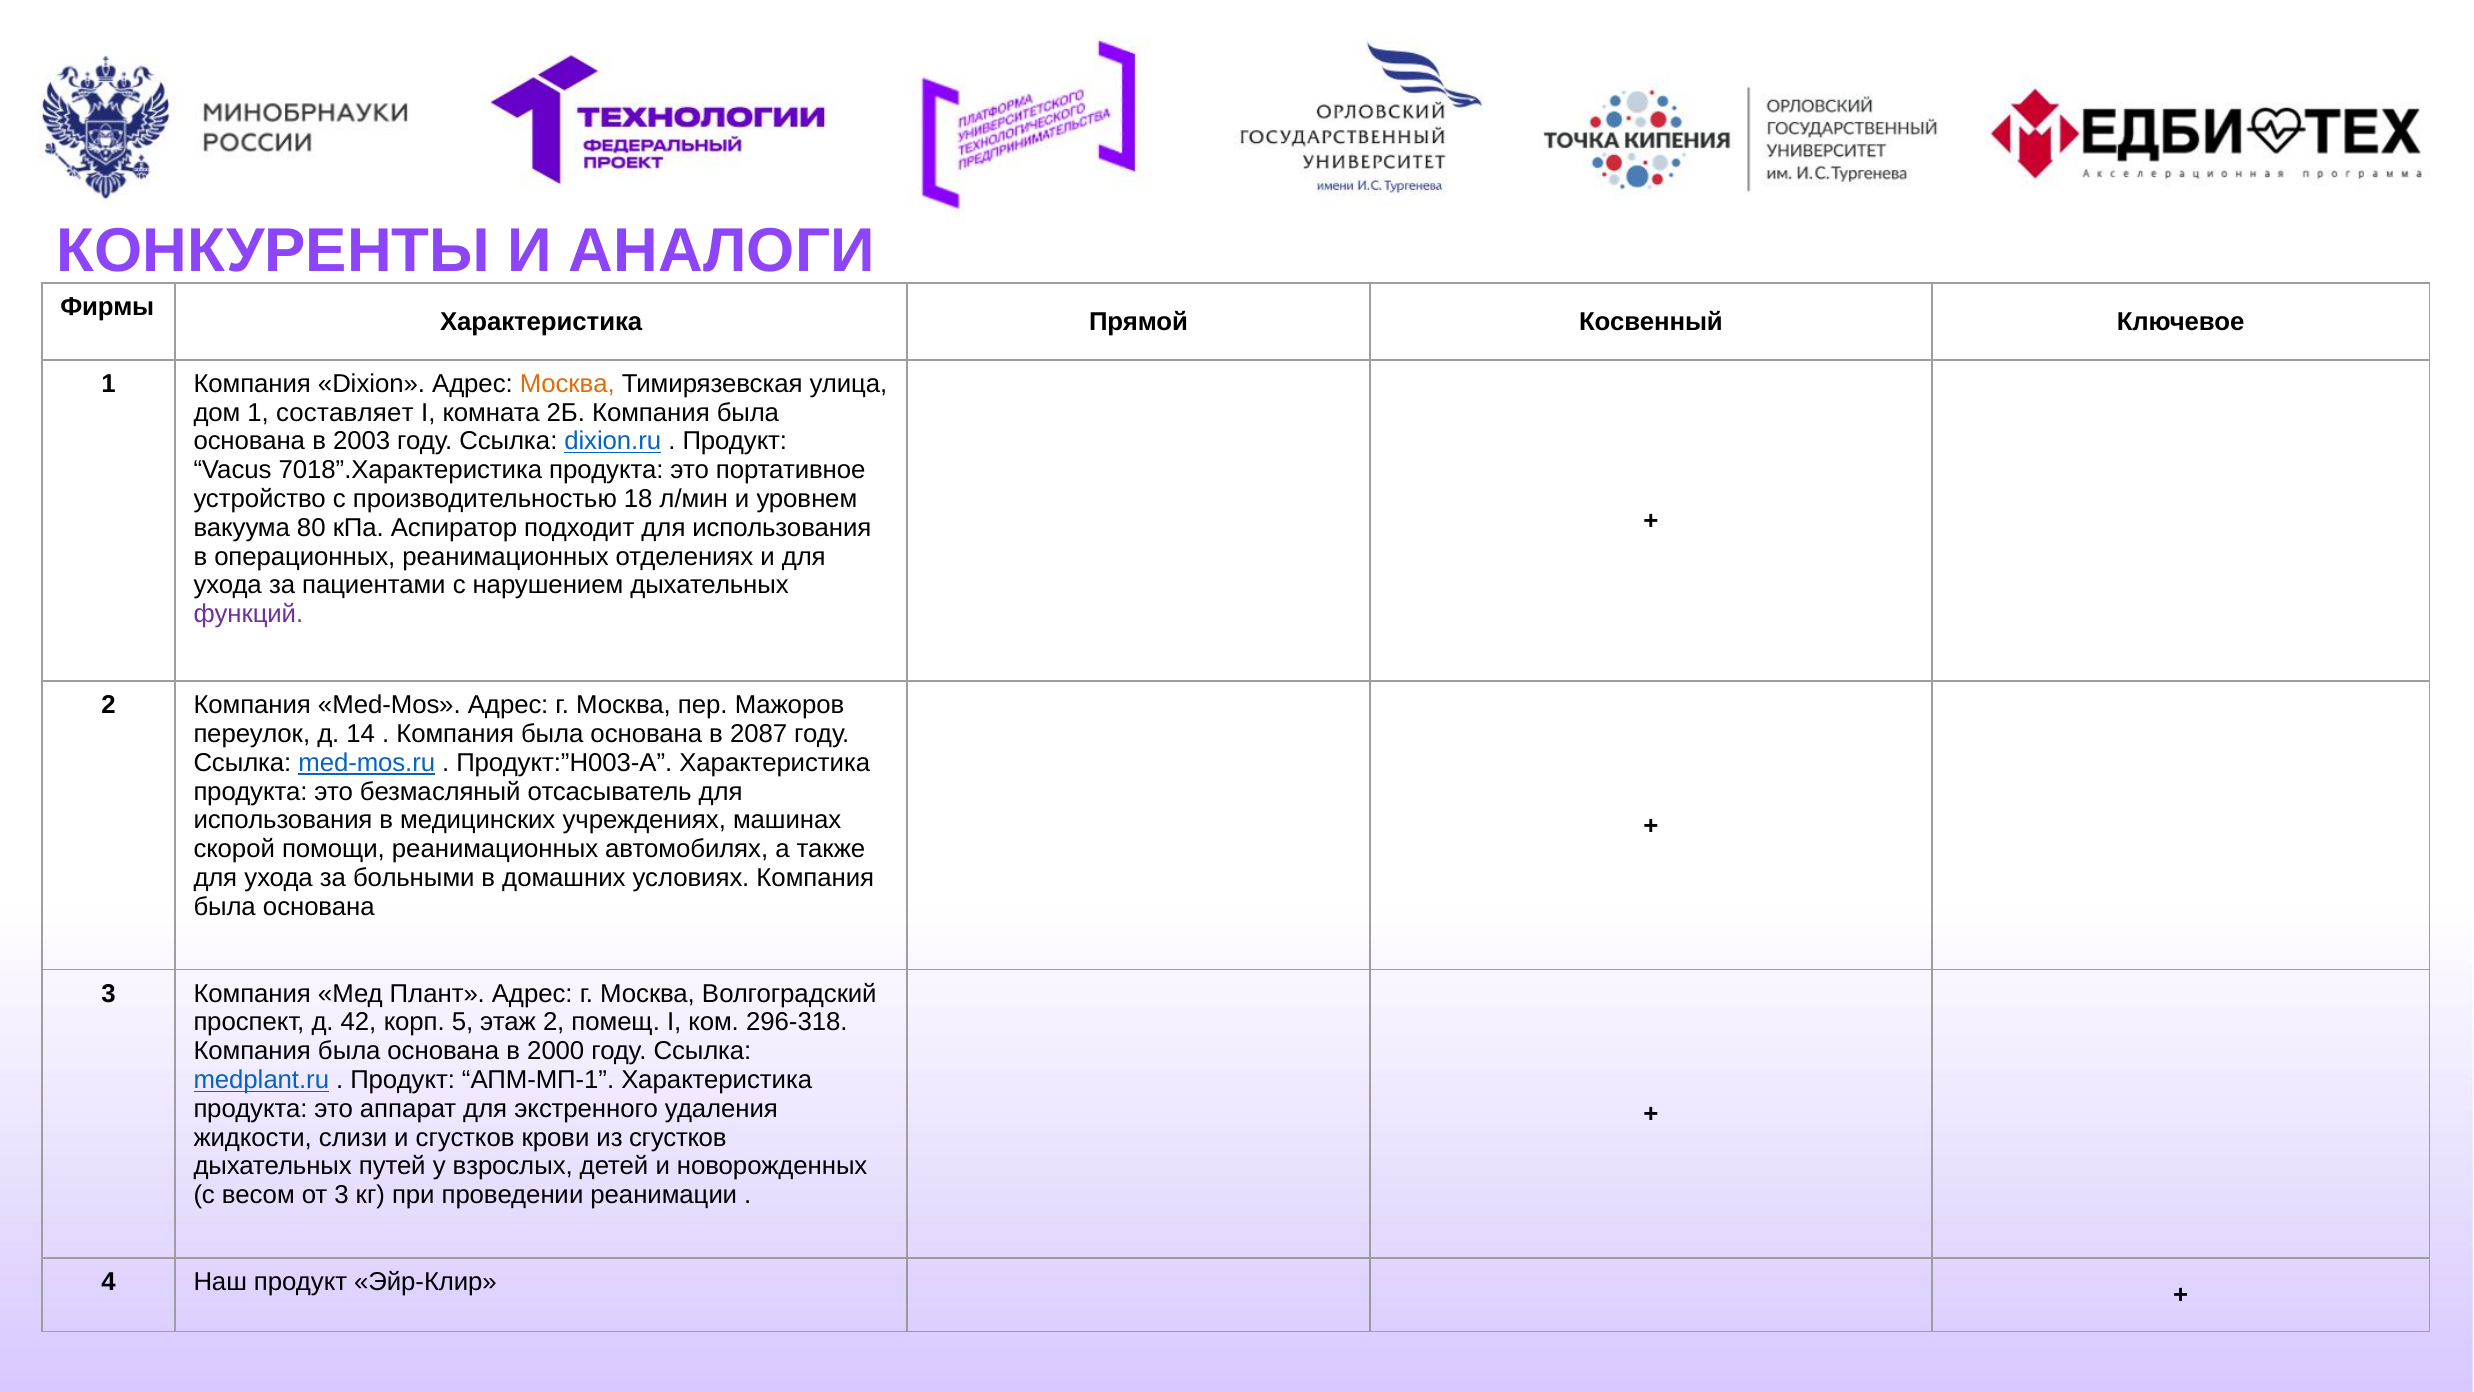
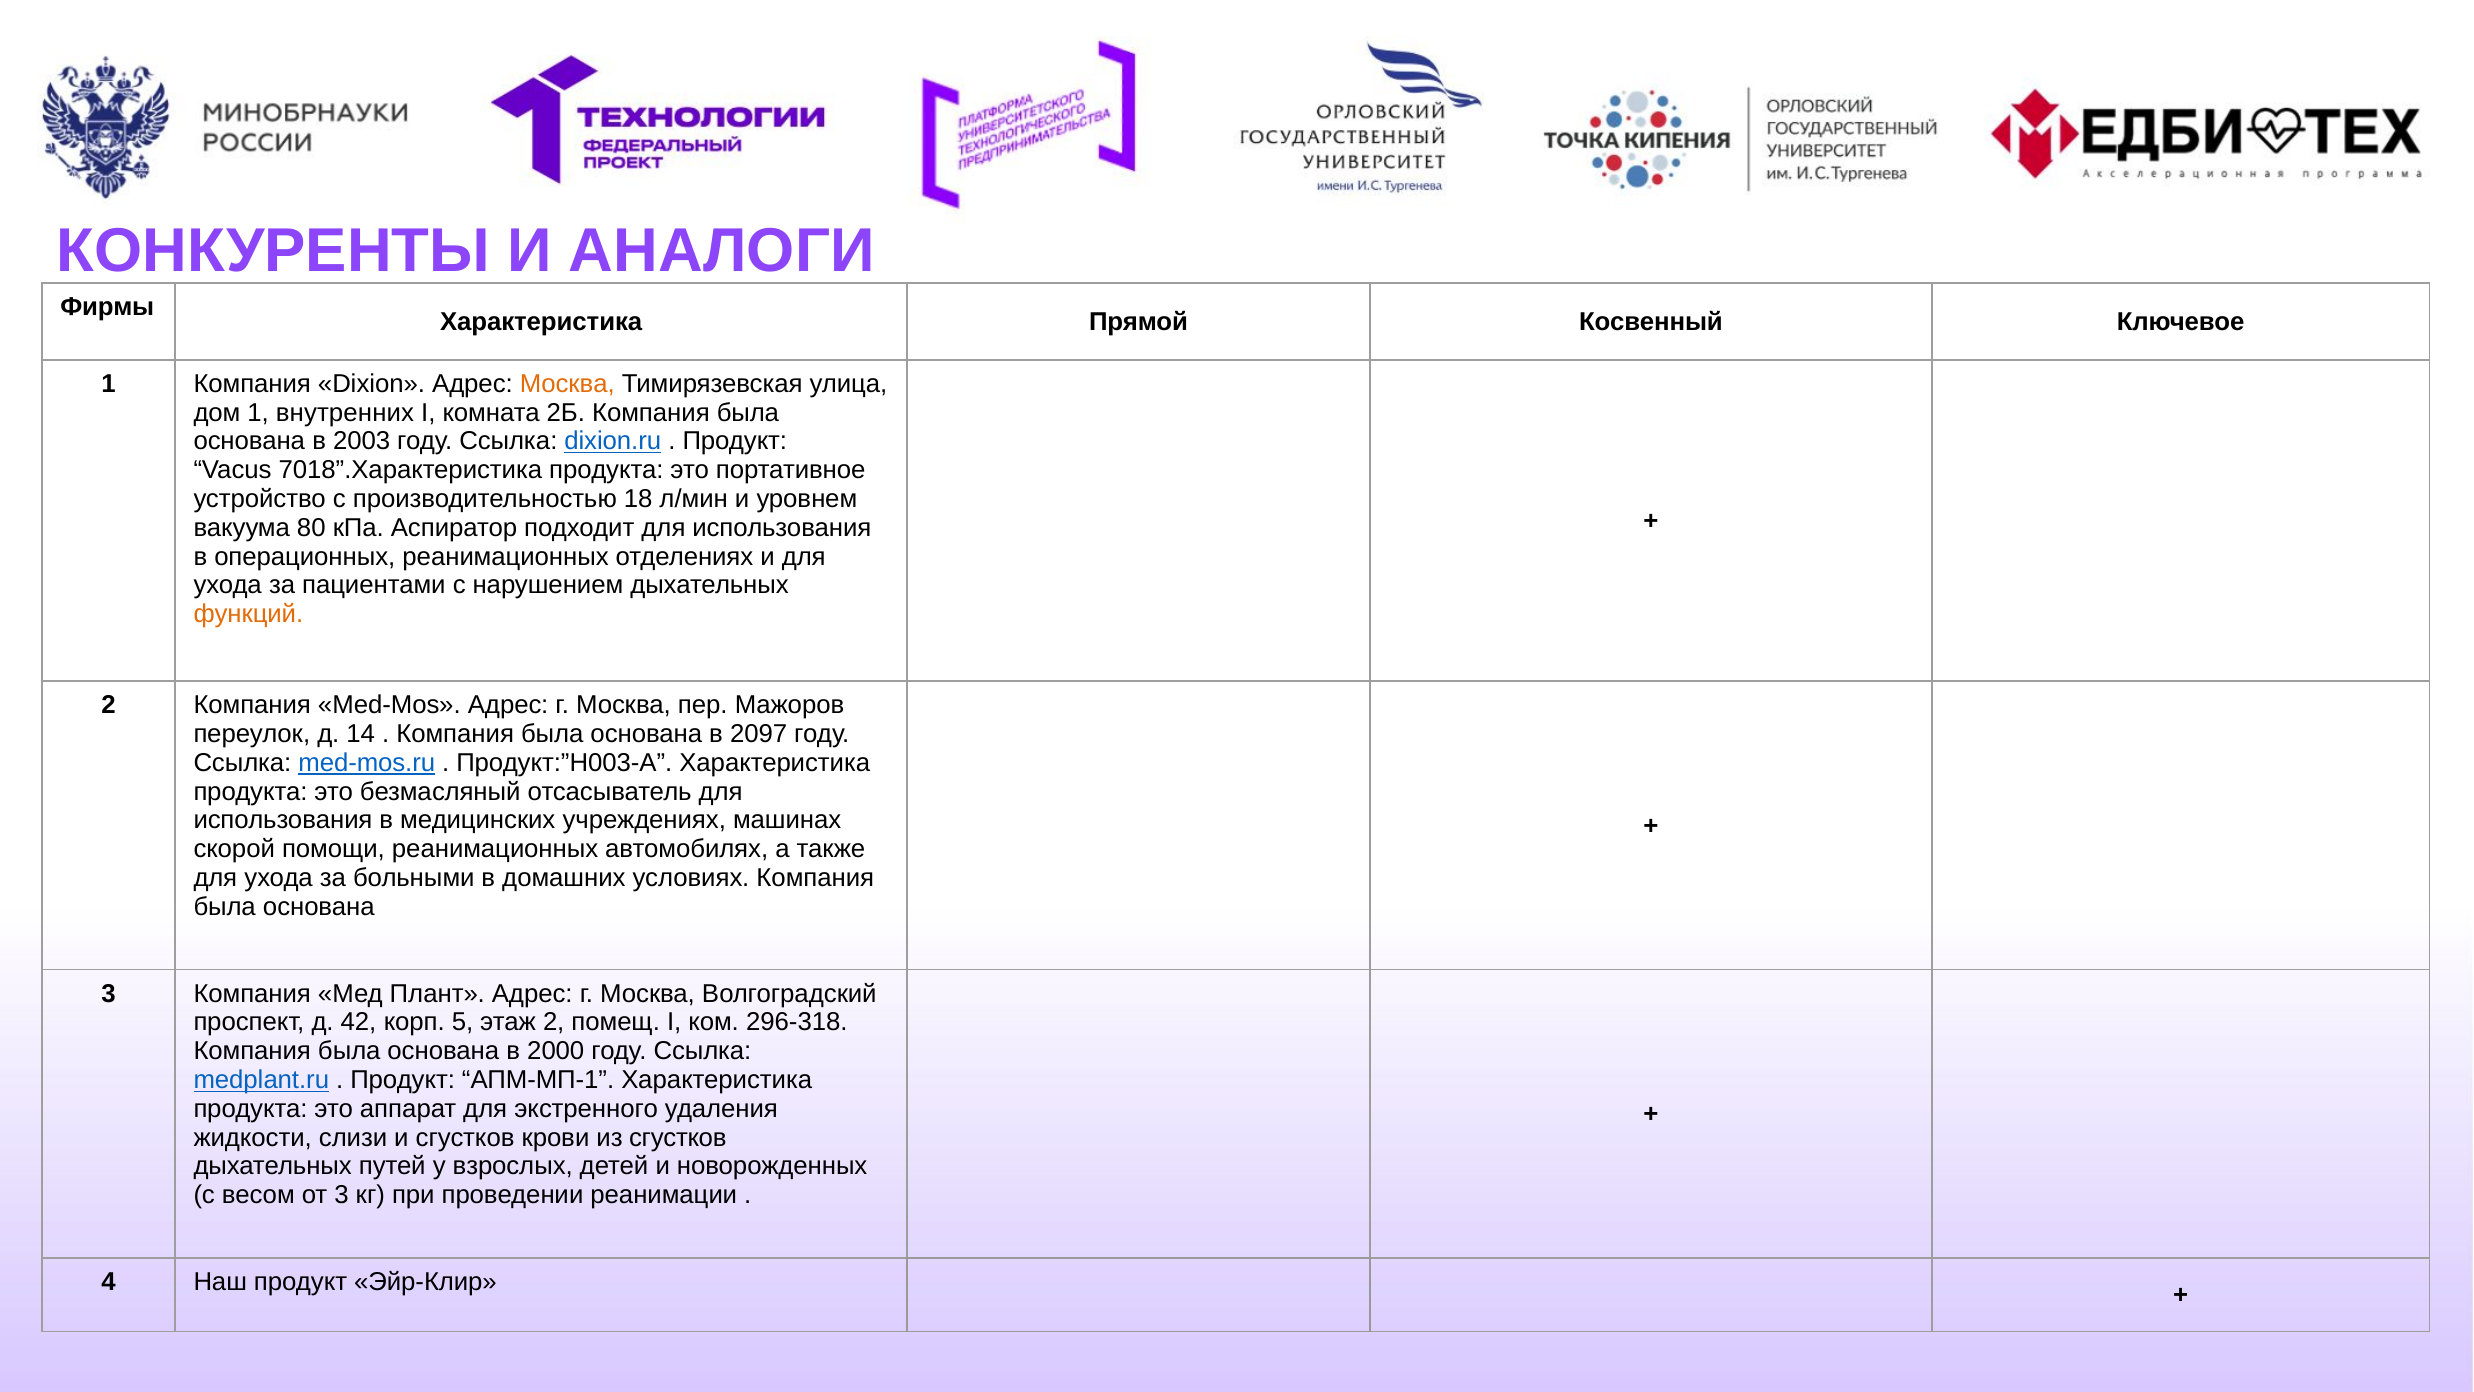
составляет: составляет -> внутренних
функций colour: purple -> orange
2087: 2087 -> 2097
